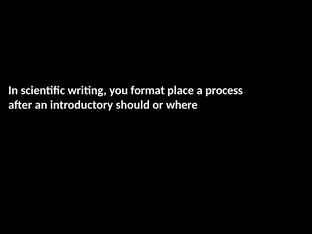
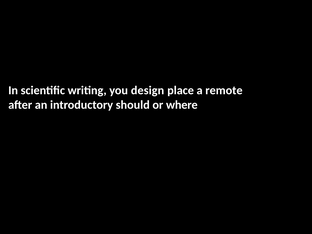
format: format -> design
process: process -> remote
